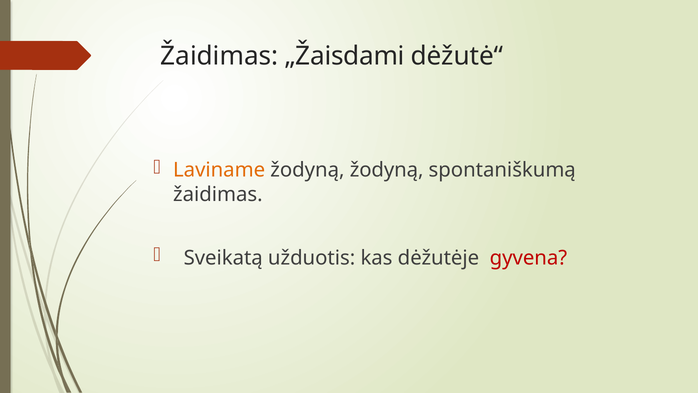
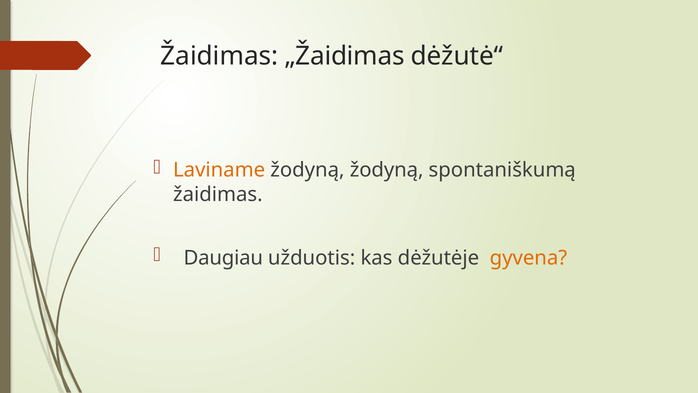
„Žaisdami: „Žaisdami -> „Žaidimas
Sveikatą: Sveikatą -> Daugiau
gyvena colour: red -> orange
